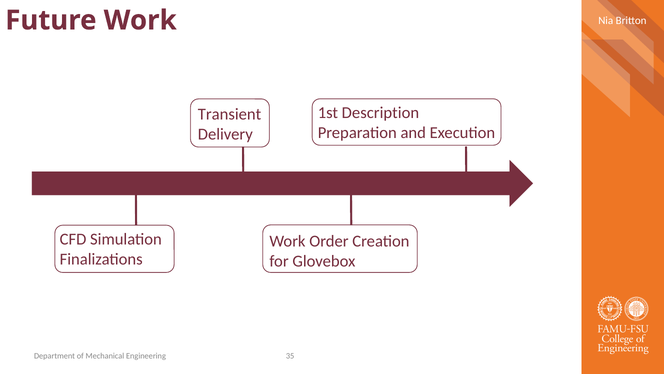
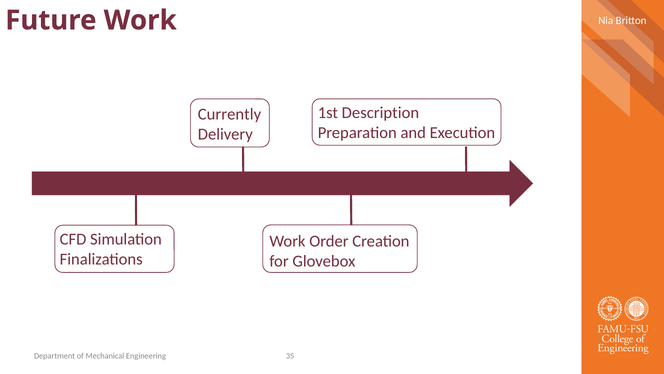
Transient: Transient -> Currently
